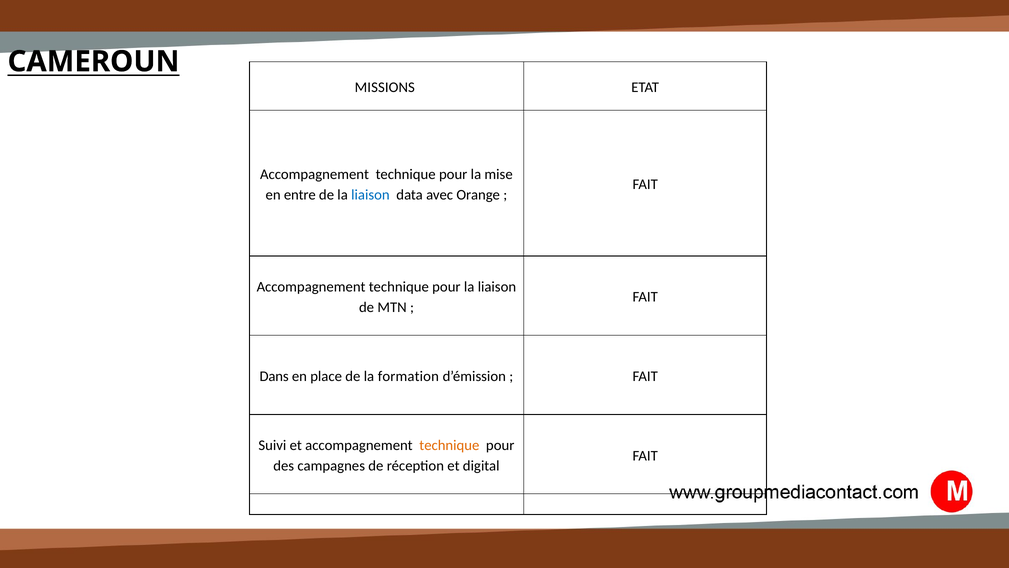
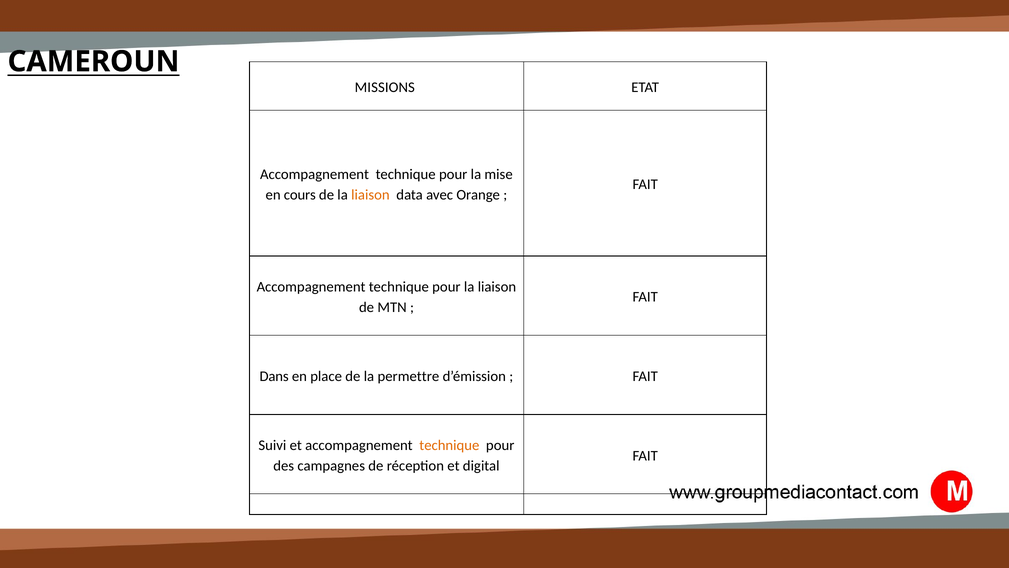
entre: entre -> cours
liaison at (370, 195) colour: blue -> orange
formation: formation -> permettre
